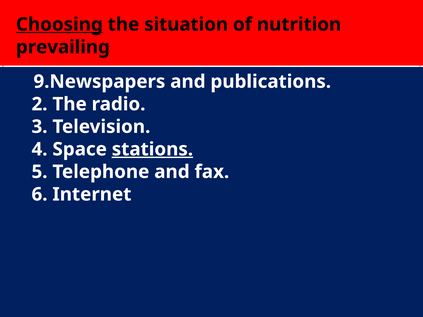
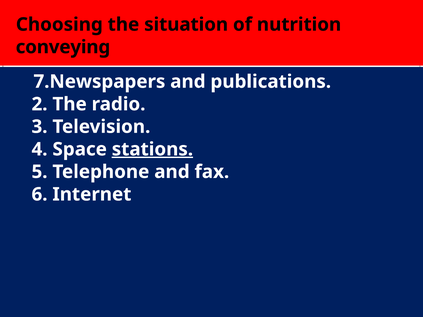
Choosing underline: present -> none
prevailing: prevailing -> conveying
9.Newspapers: 9.Newspapers -> 7.Newspapers
